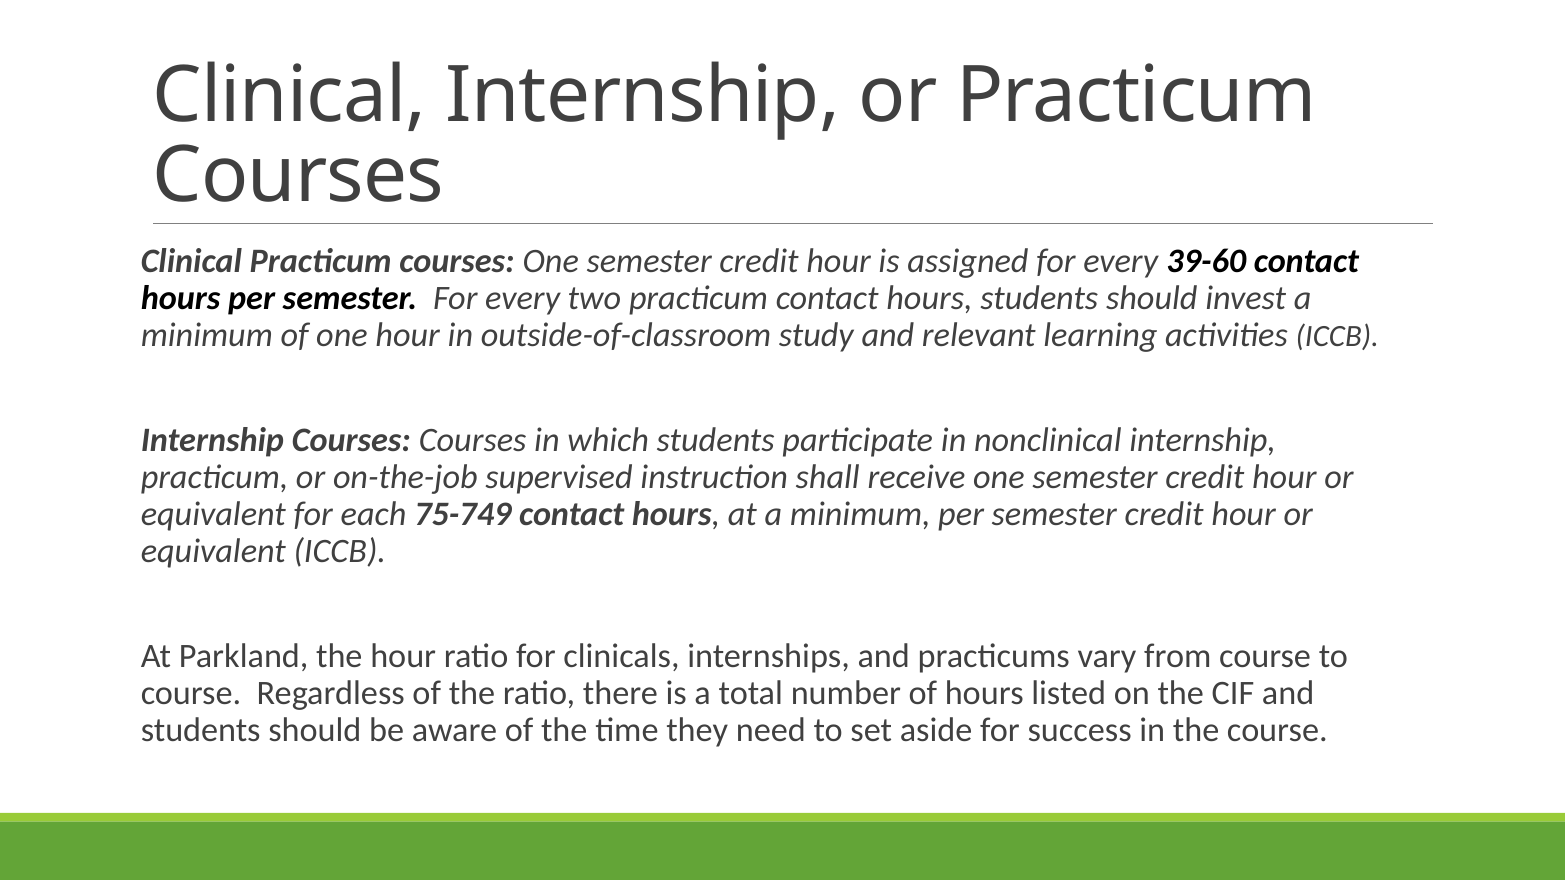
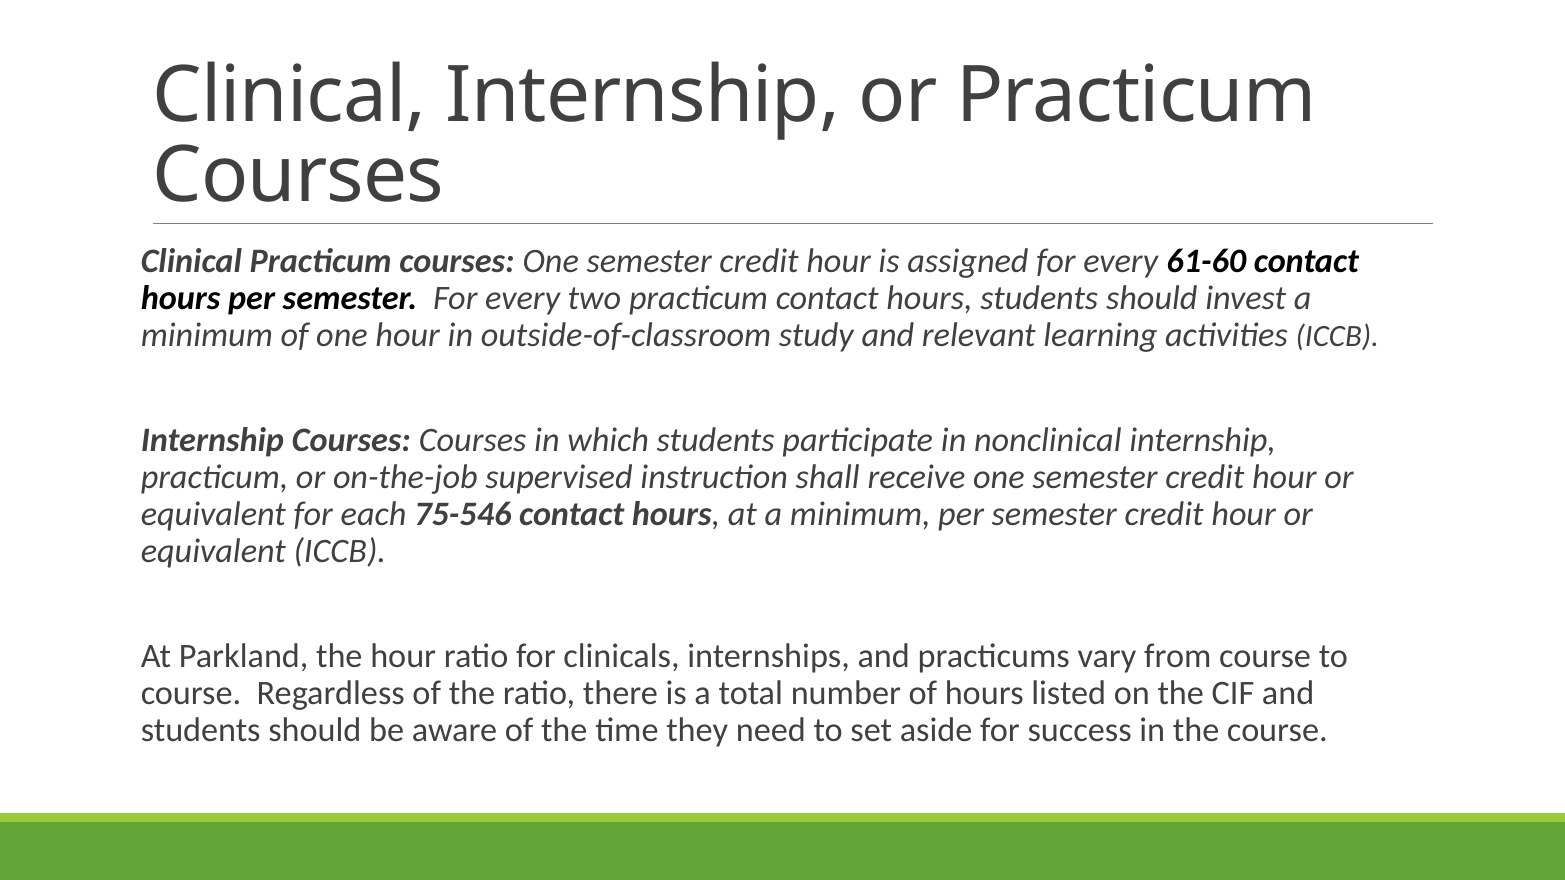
39-60: 39-60 -> 61-60
75-749: 75-749 -> 75-546
